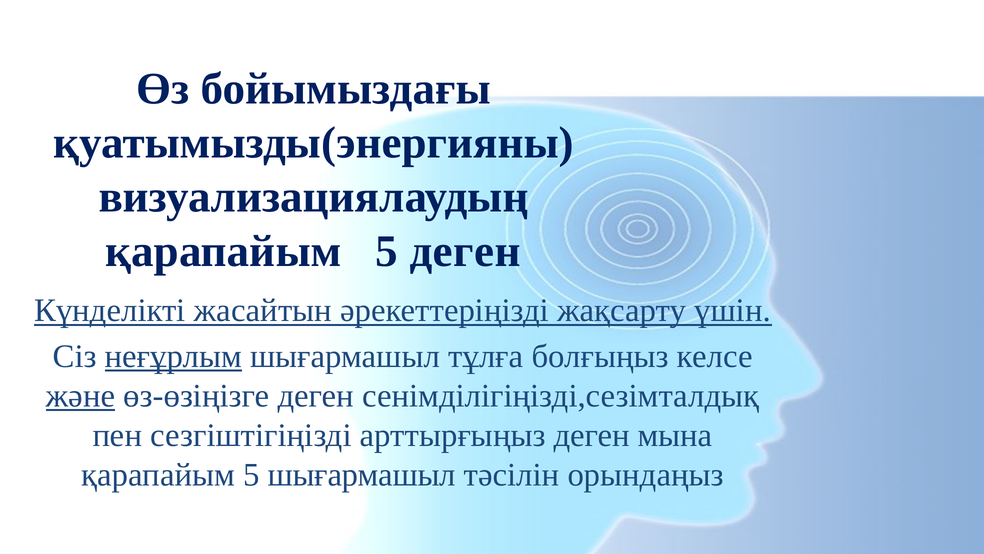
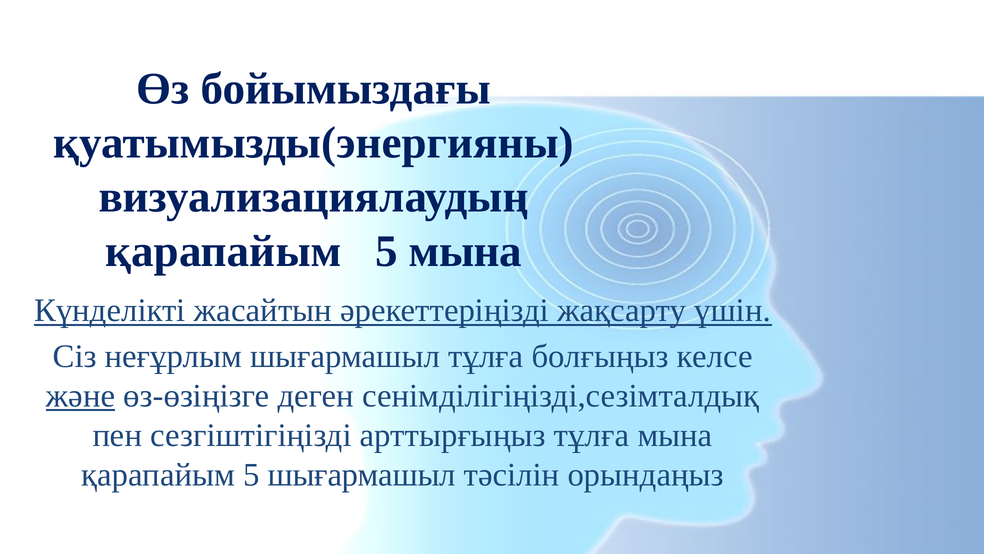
5 деген: деген -> мына
неғұрлым underline: present -> none
арттырғыңыз деген: деген -> тұлға
